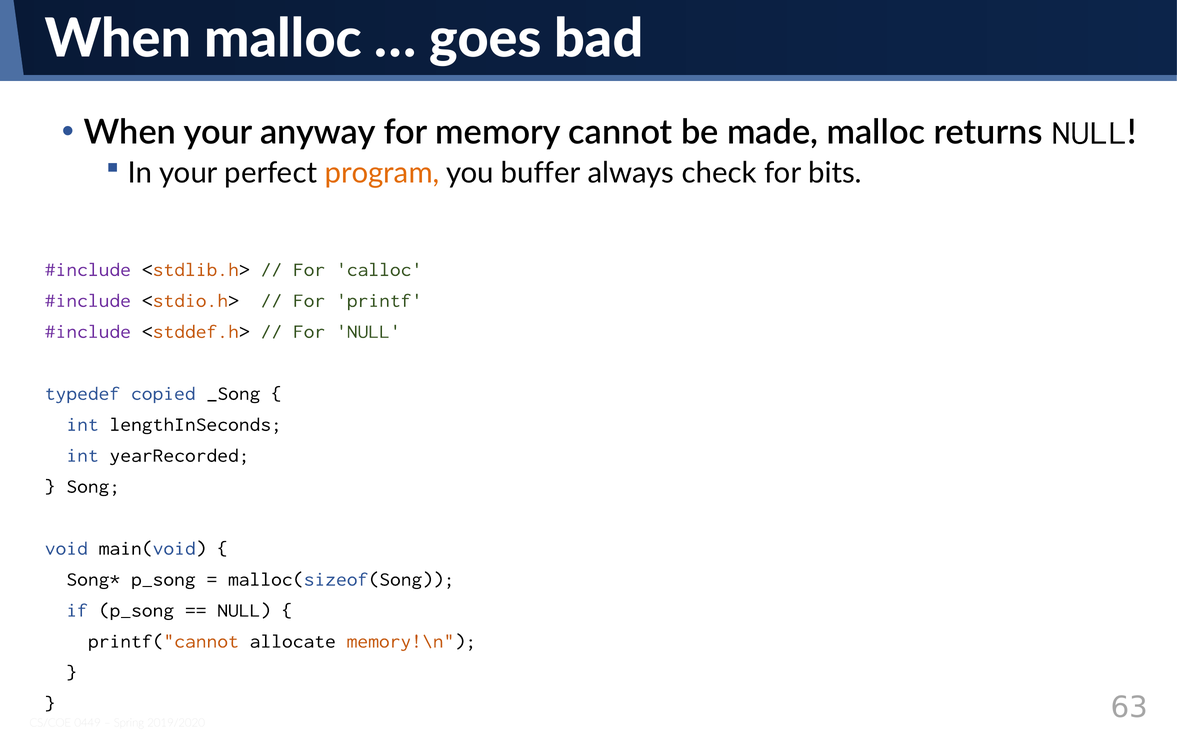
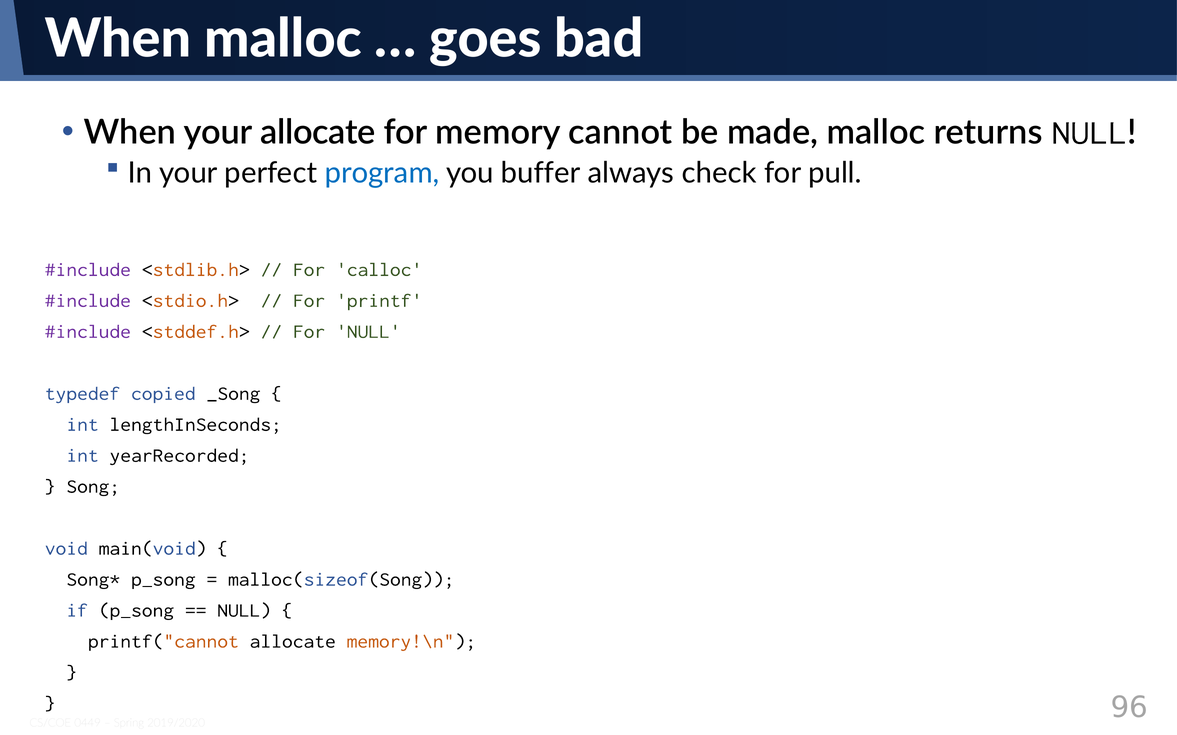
your anyway: anyway -> allocate
program colour: orange -> blue
bits: bits -> pull
63: 63 -> 96
